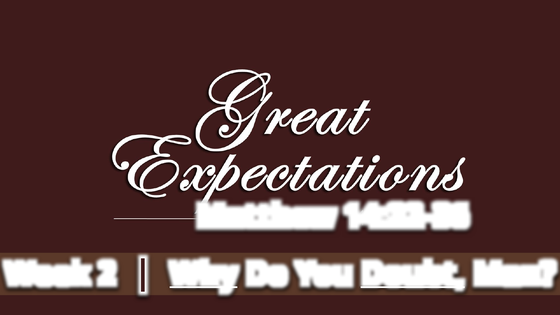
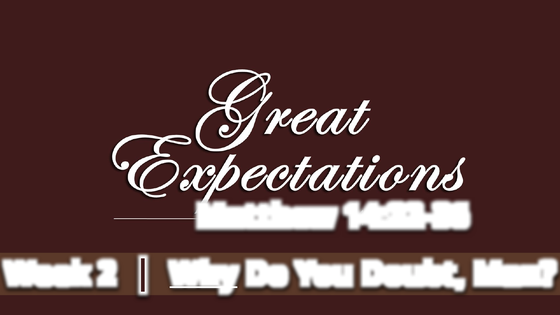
Doubt underline: present -> none
